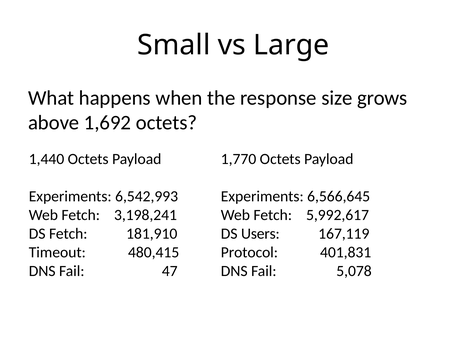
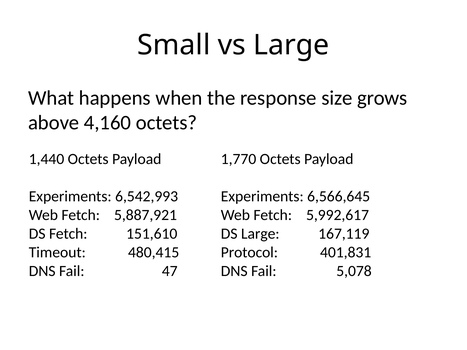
1,692: 1,692 -> 4,160
3,198,241: 3,198,241 -> 5,887,921
181,910: 181,910 -> 151,610
DS Users: Users -> Large
